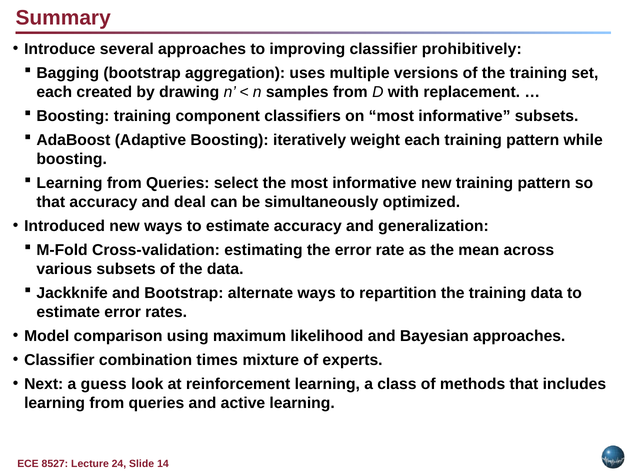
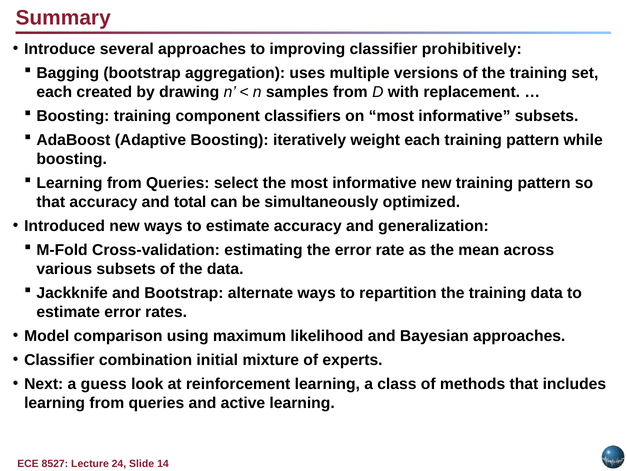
deal: deal -> total
times: times -> initial
